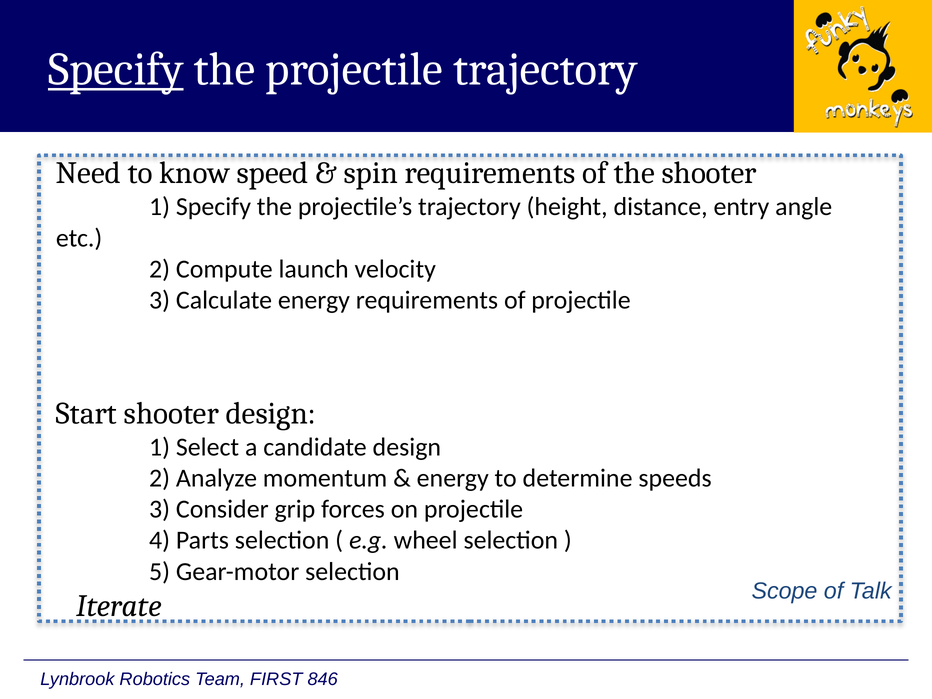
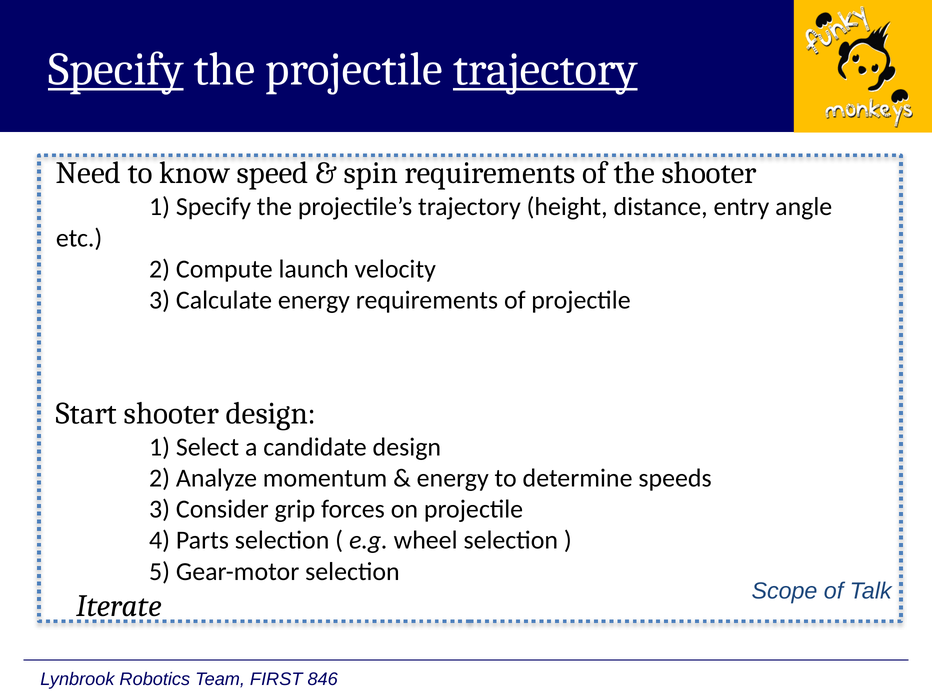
trajectory at (546, 69) underline: none -> present
